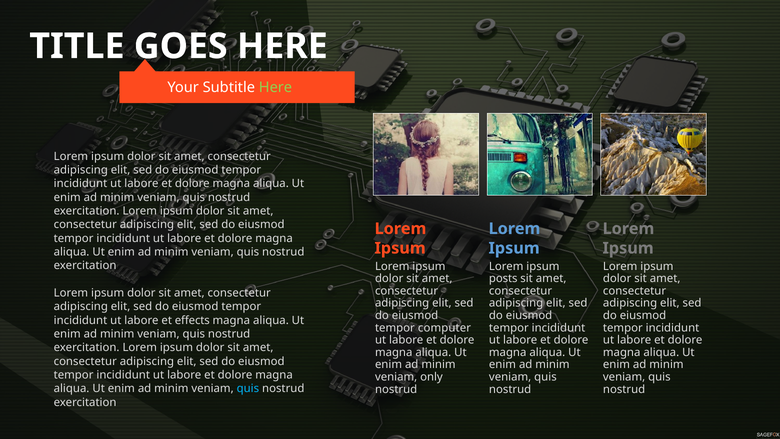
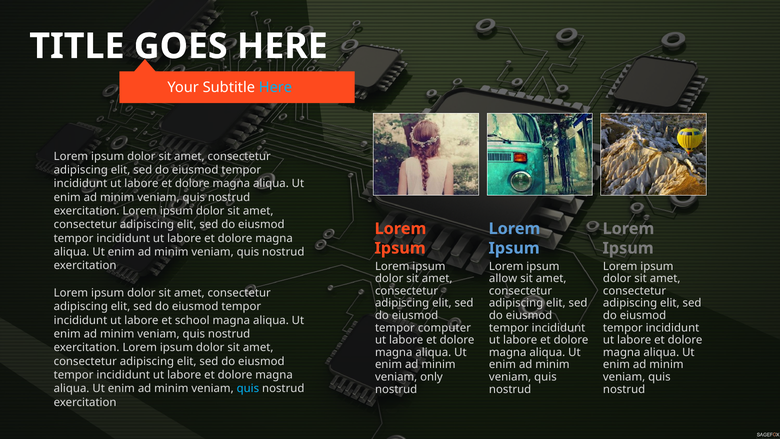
Here at (275, 87) colour: light green -> light blue
posts: posts -> allow
effects: effects -> school
